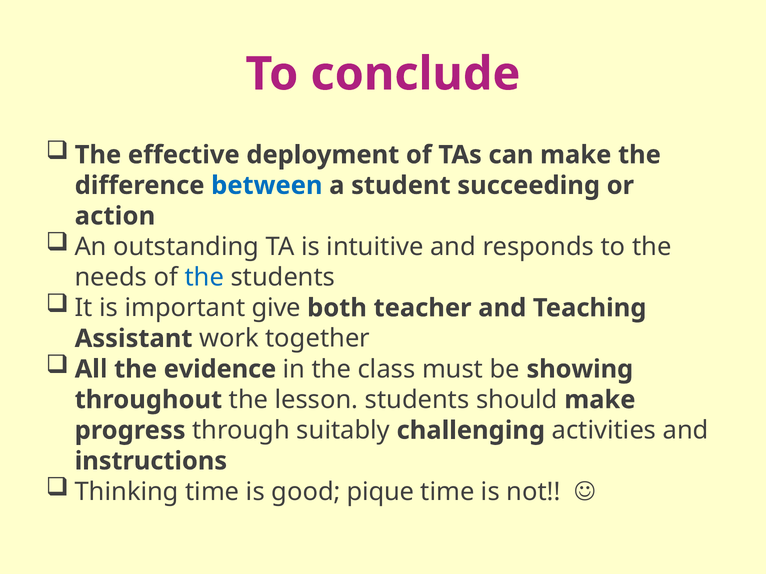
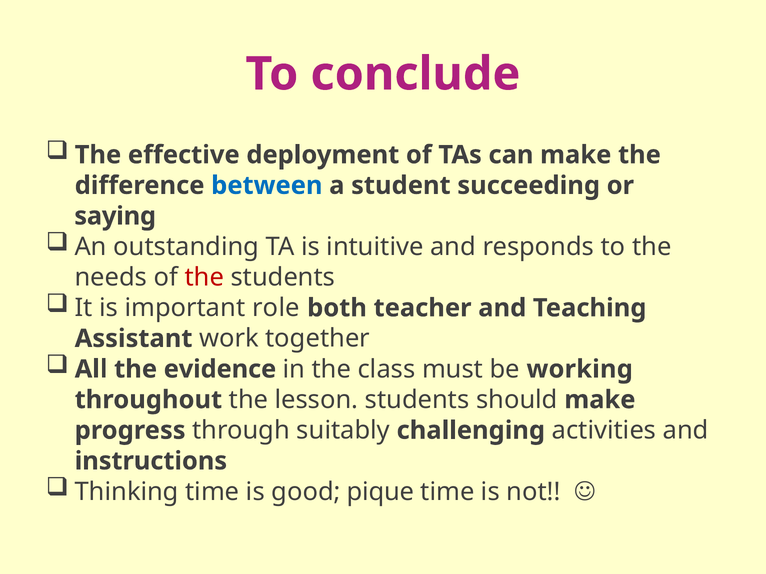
action: action -> saying
the at (204, 278) colour: blue -> red
give: give -> role
showing: showing -> working
